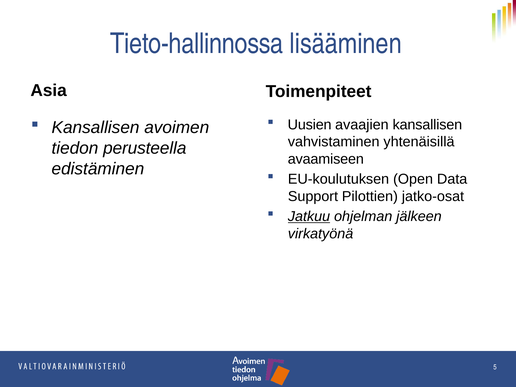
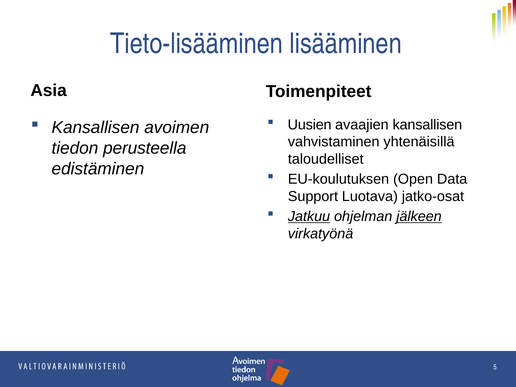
Tieto-hallinnossa: Tieto-hallinnossa -> Tieto-lisääminen
avaamiseen: avaamiseen -> taloudelliset
Pilottien: Pilottien -> Luotava
jälkeen underline: none -> present
